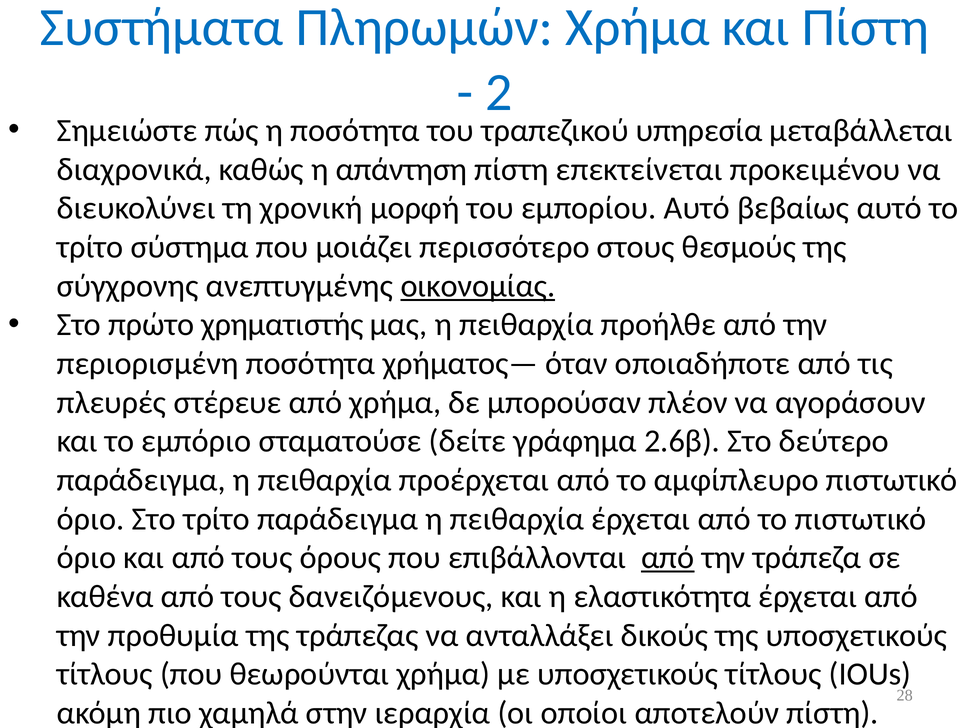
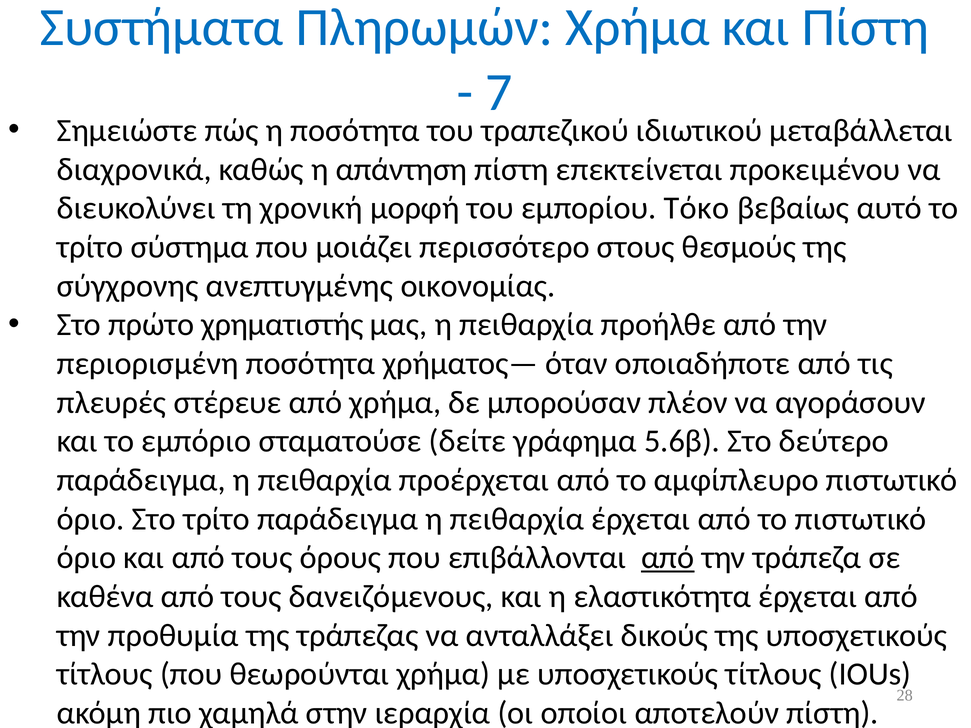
2: 2 -> 7
υπηρεσία: υπηρεσία -> ιδιωτικού
εμπορίου Αυτό: Αυτό -> Τόκο
οικονομίας underline: present -> none
2.6β: 2.6β -> 5.6β
